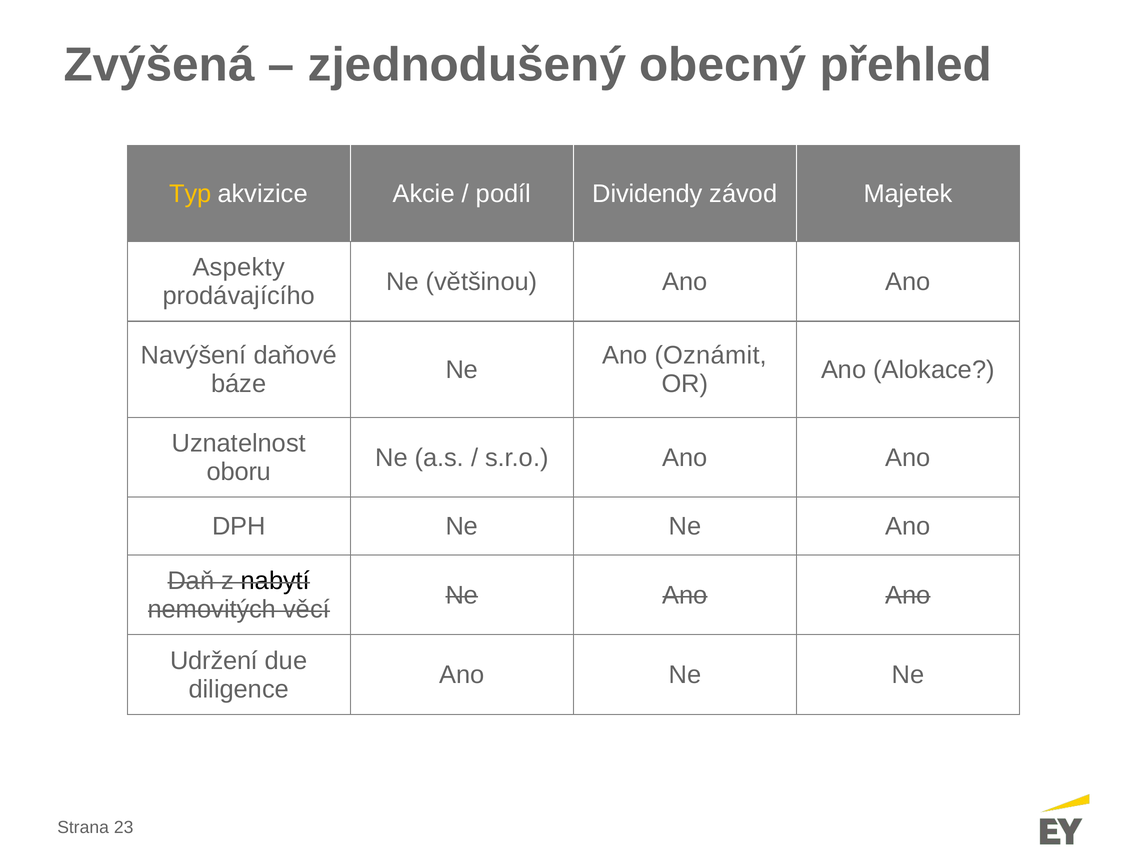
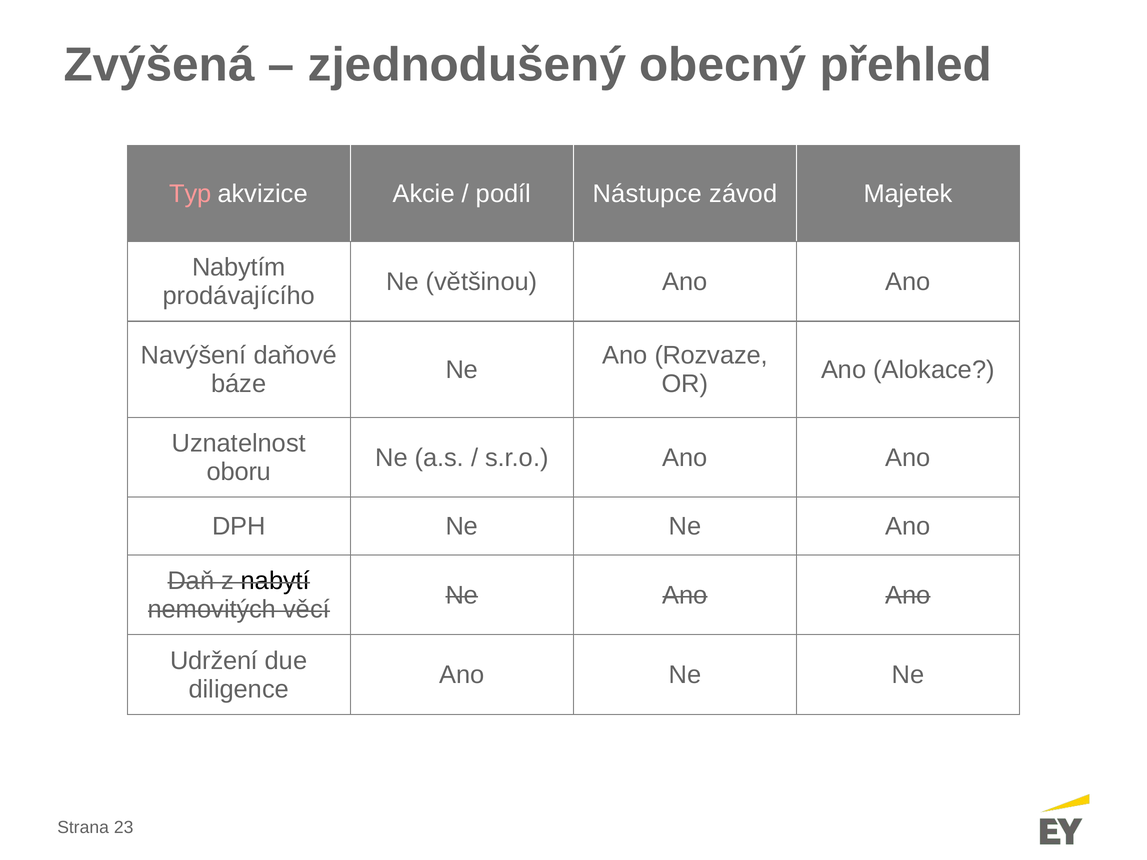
Typ colour: yellow -> pink
Dividendy: Dividendy -> Nástupce
Aspekty: Aspekty -> Nabytím
Oznámit: Oznámit -> Rozvaze
